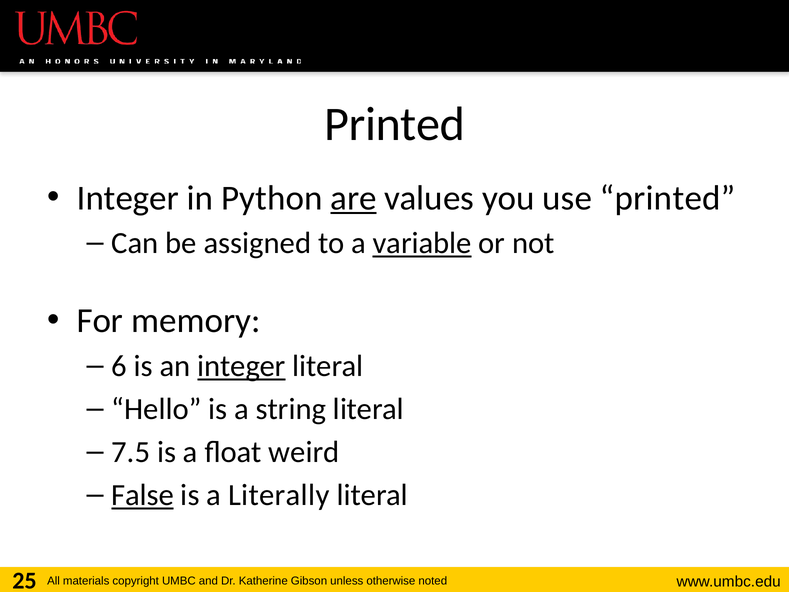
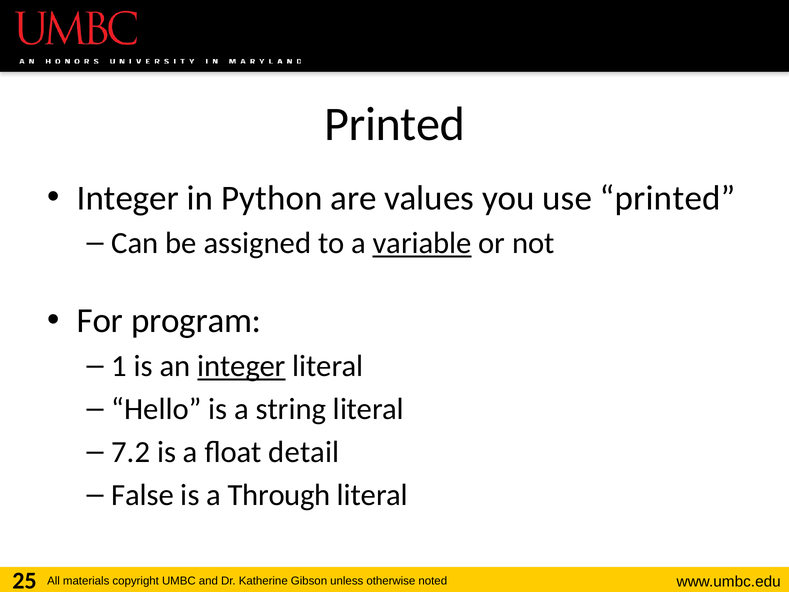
are underline: present -> none
memory: memory -> program
6: 6 -> 1
7.5: 7.5 -> 7.2
weird: weird -> detail
False underline: present -> none
Literally: Literally -> Through
